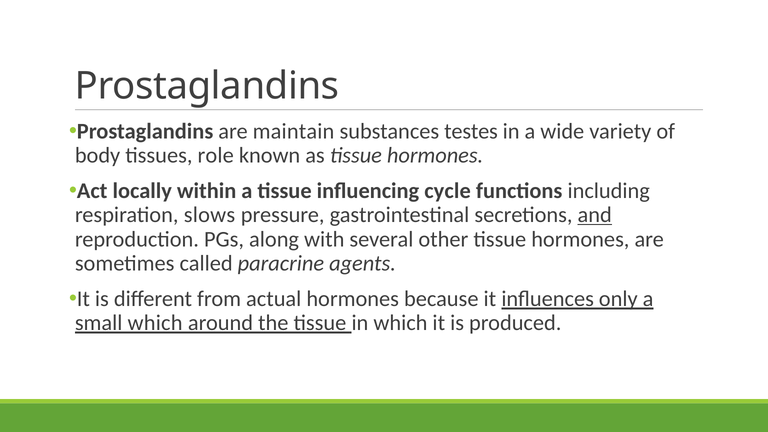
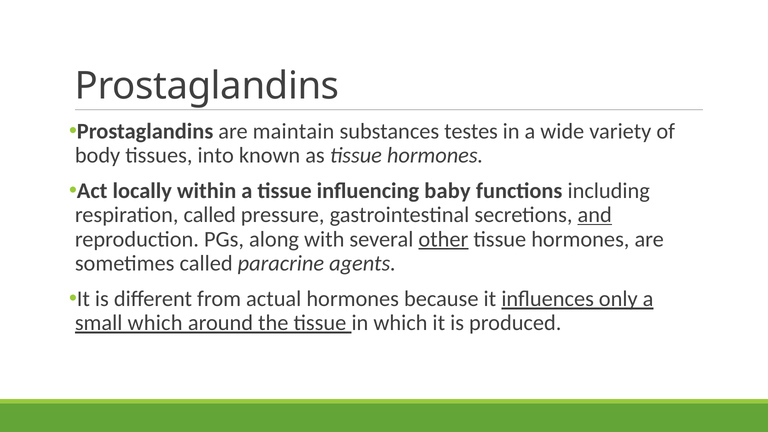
role: role -> into
cycle: cycle -> baby
respiration slows: slows -> called
other underline: none -> present
